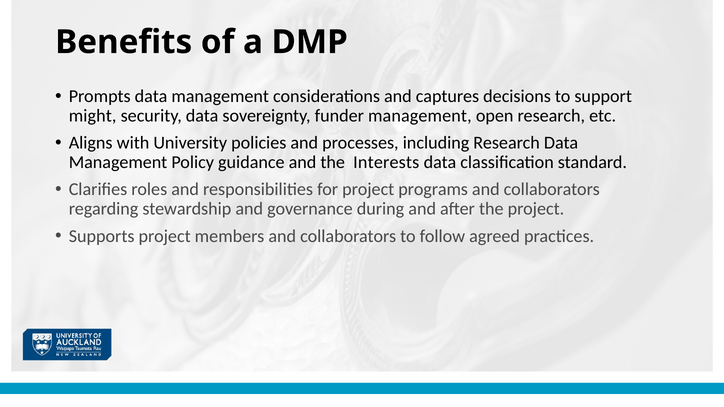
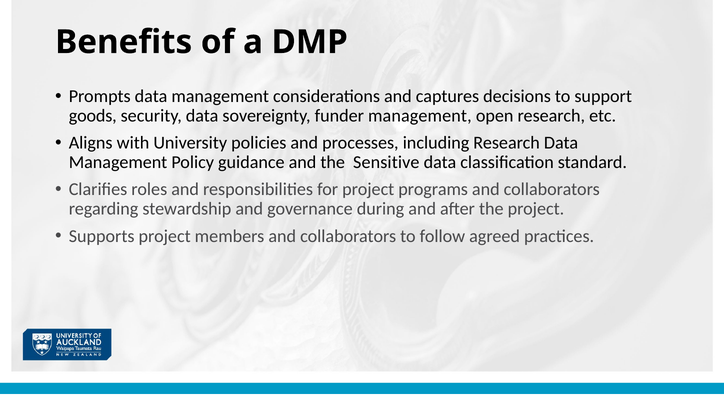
might: might -> goods
Interests: Interests -> Sensitive
